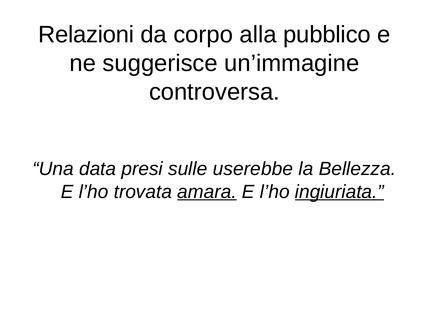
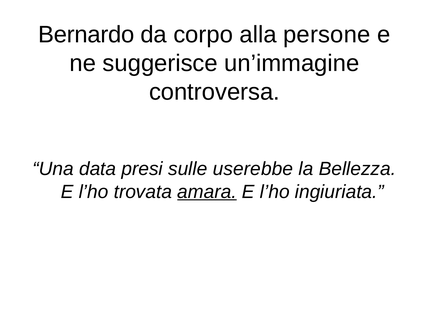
Relazioni: Relazioni -> Bernardo
pubblico: pubblico -> persone
ingiuriata underline: present -> none
